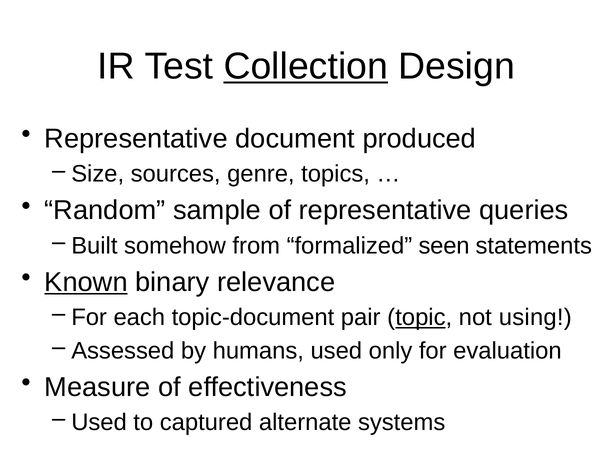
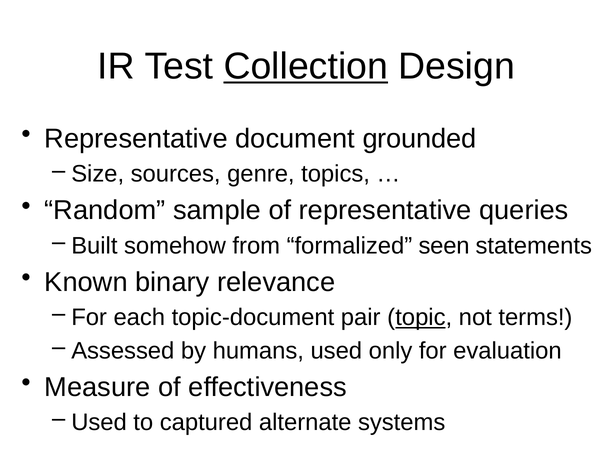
produced: produced -> grounded
Known underline: present -> none
using: using -> terms
